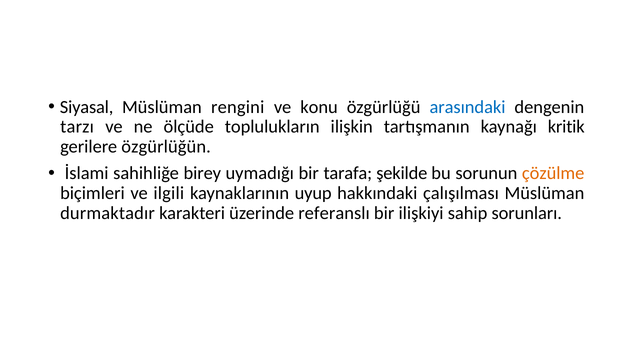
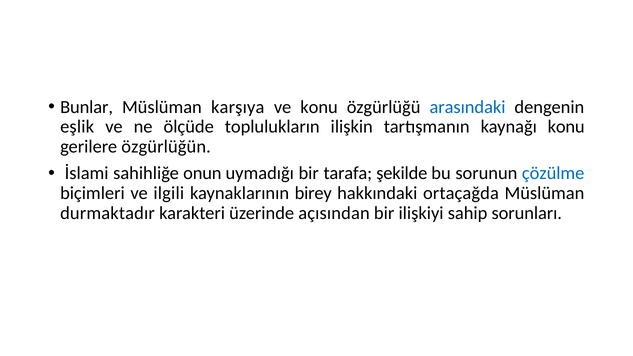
Siyasal: Siyasal -> Bunlar
rengini: rengini -> karşıya
tarzı: tarzı -> eşlik
kaynağı kritik: kritik -> konu
birey: birey -> onun
çözülme colour: orange -> blue
uyup: uyup -> birey
çalışılması: çalışılması -> ortaçağda
referanslı: referanslı -> açısından
